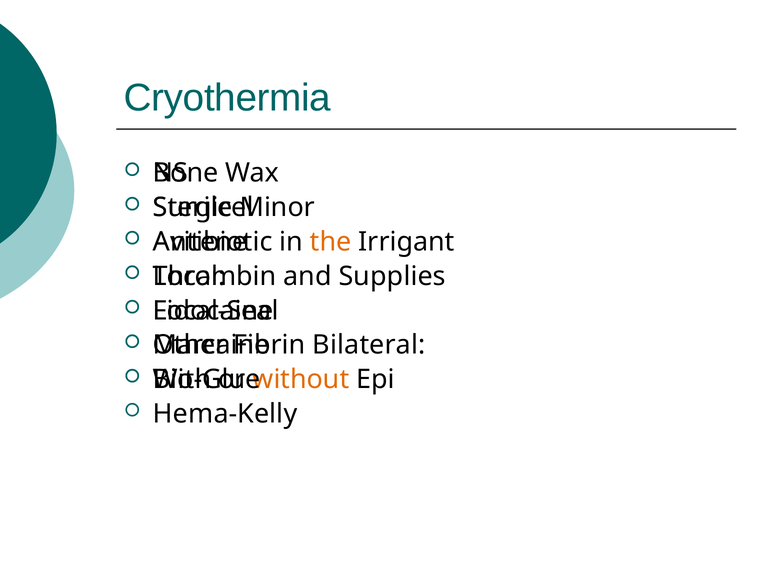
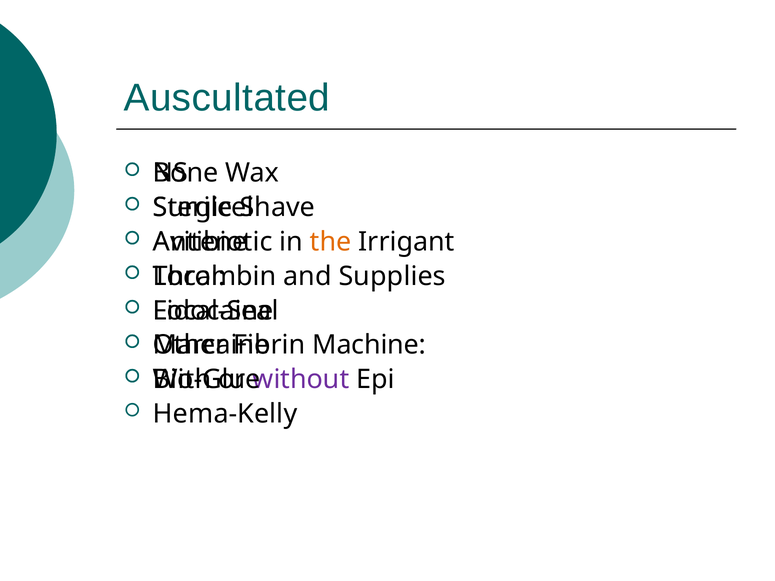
Cryothermia: Cryothermia -> Auscultated
Minor: Minor -> Shave
Bilateral: Bilateral -> Machine
without colour: orange -> purple
